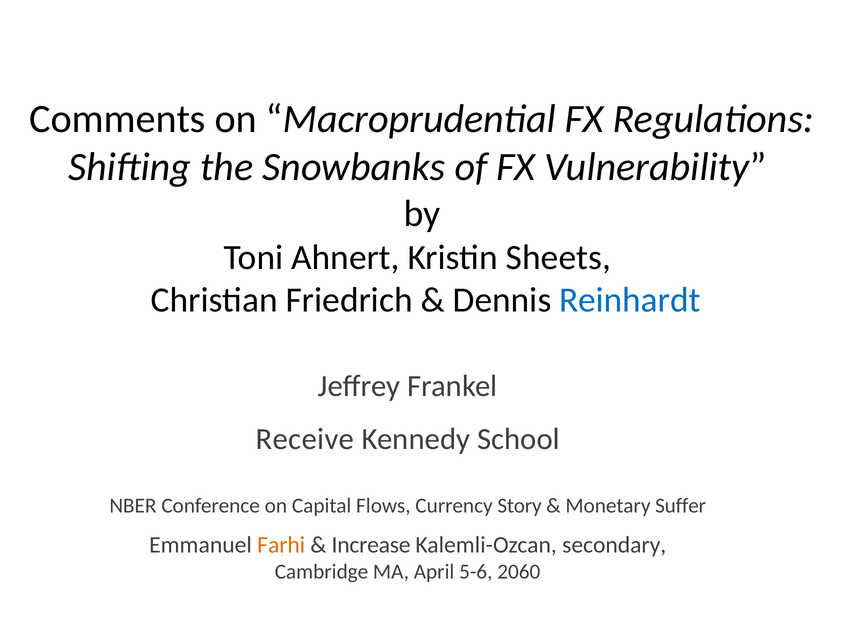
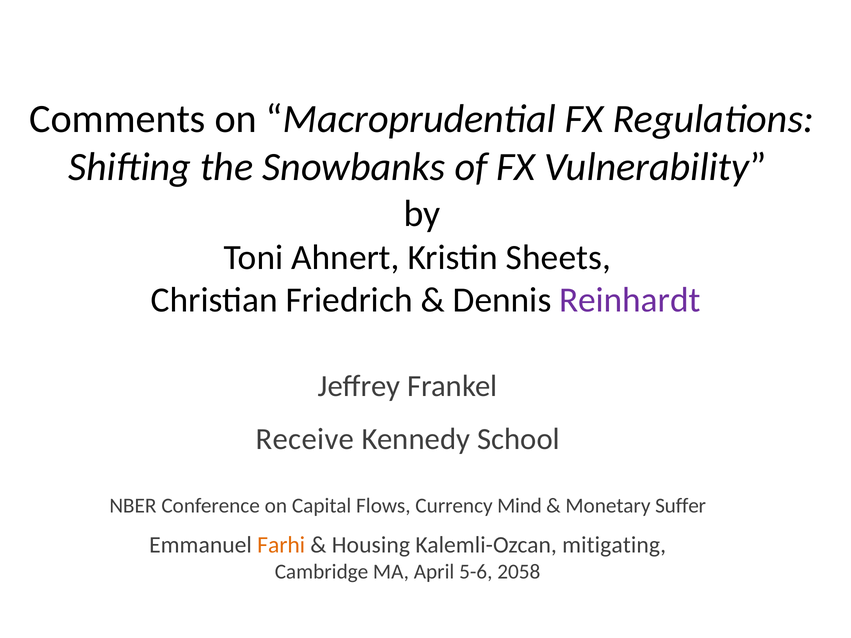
Reinhardt colour: blue -> purple
Story: Story -> Mind
Increase: Increase -> Housing
secondary: secondary -> mitigating
2060: 2060 -> 2058
